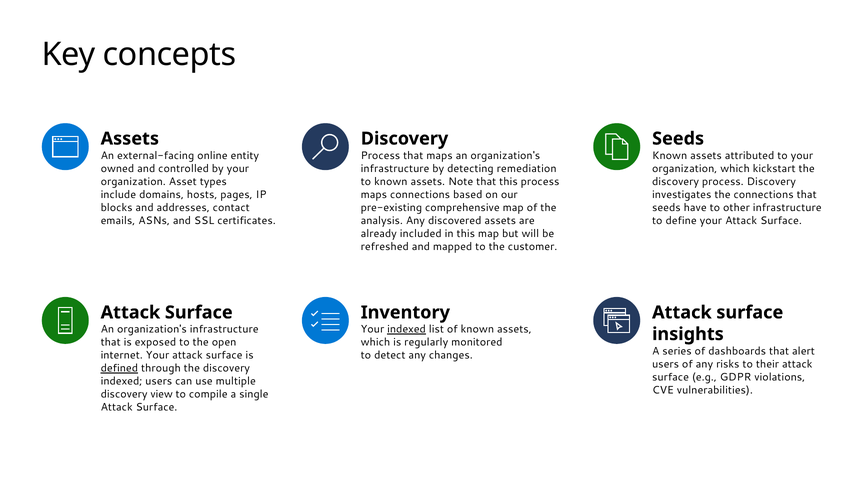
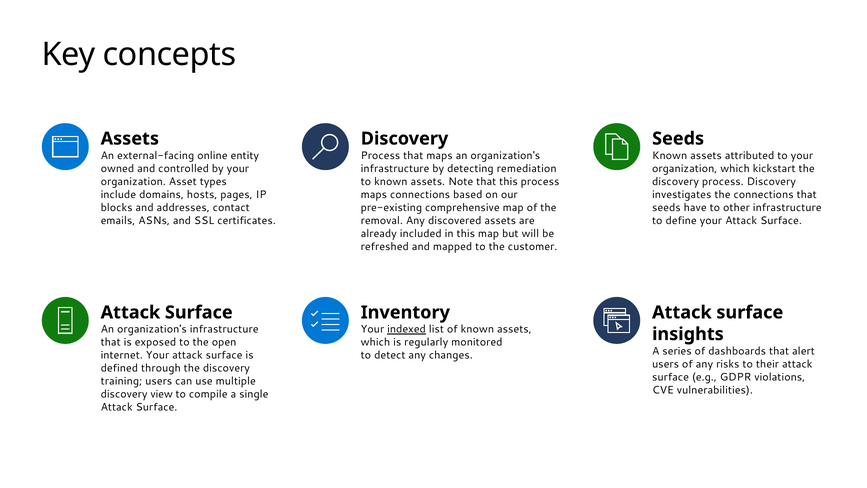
analysis: analysis -> removal
defined underline: present -> none
indexed at (121, 381): indexed -> training
